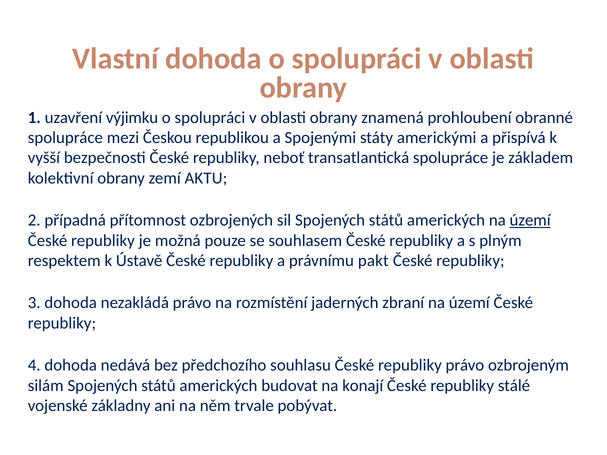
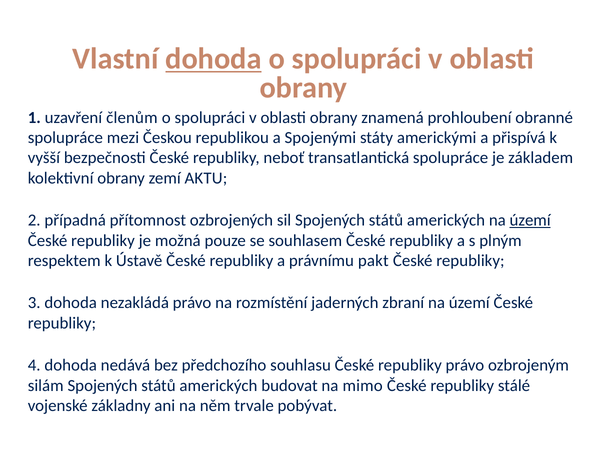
dohoda at (213, 59) underline: none -> present
výjimku: výjimku -> členům
konají: konají -> mimo
